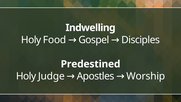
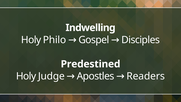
Food: Food -> Philo
Worship: Worship -> Readers
